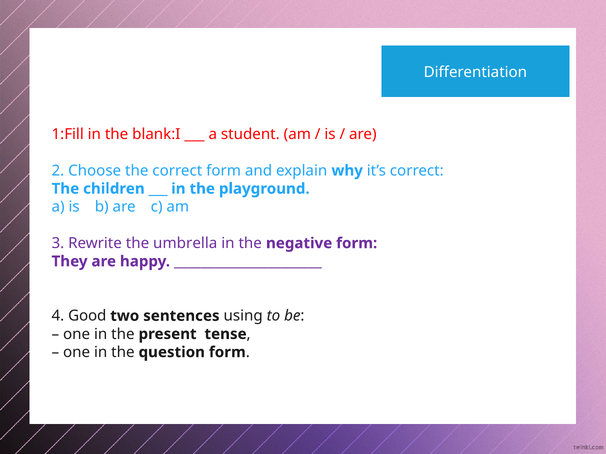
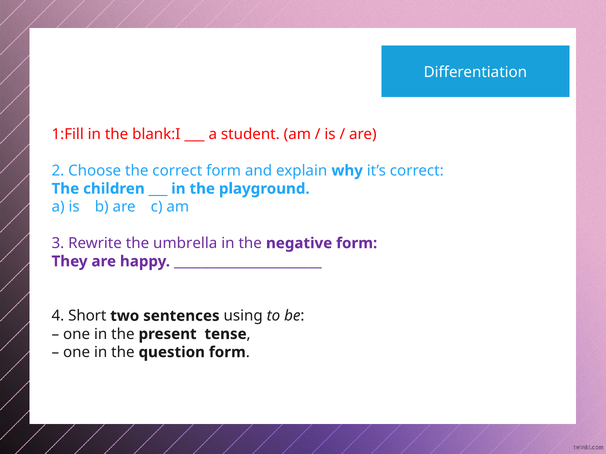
Good: Good -> Short
